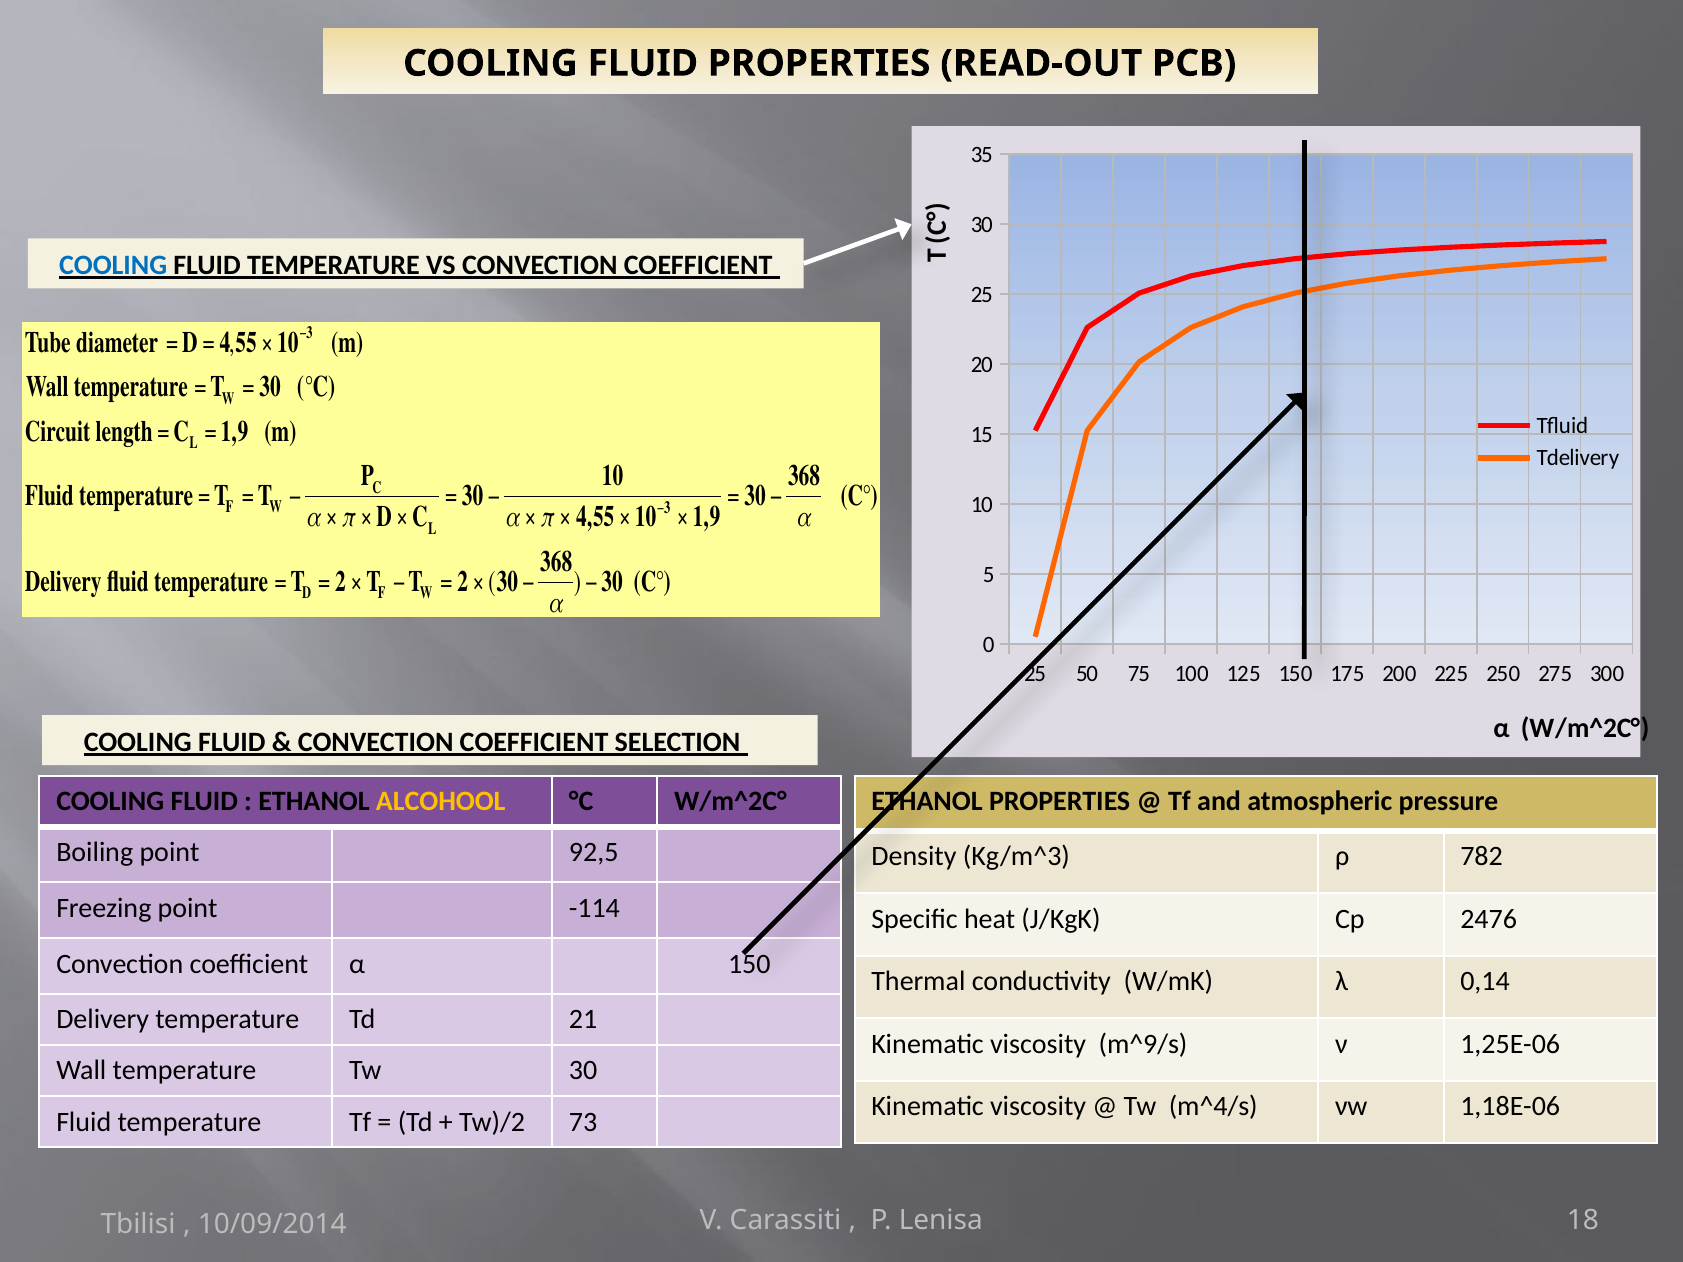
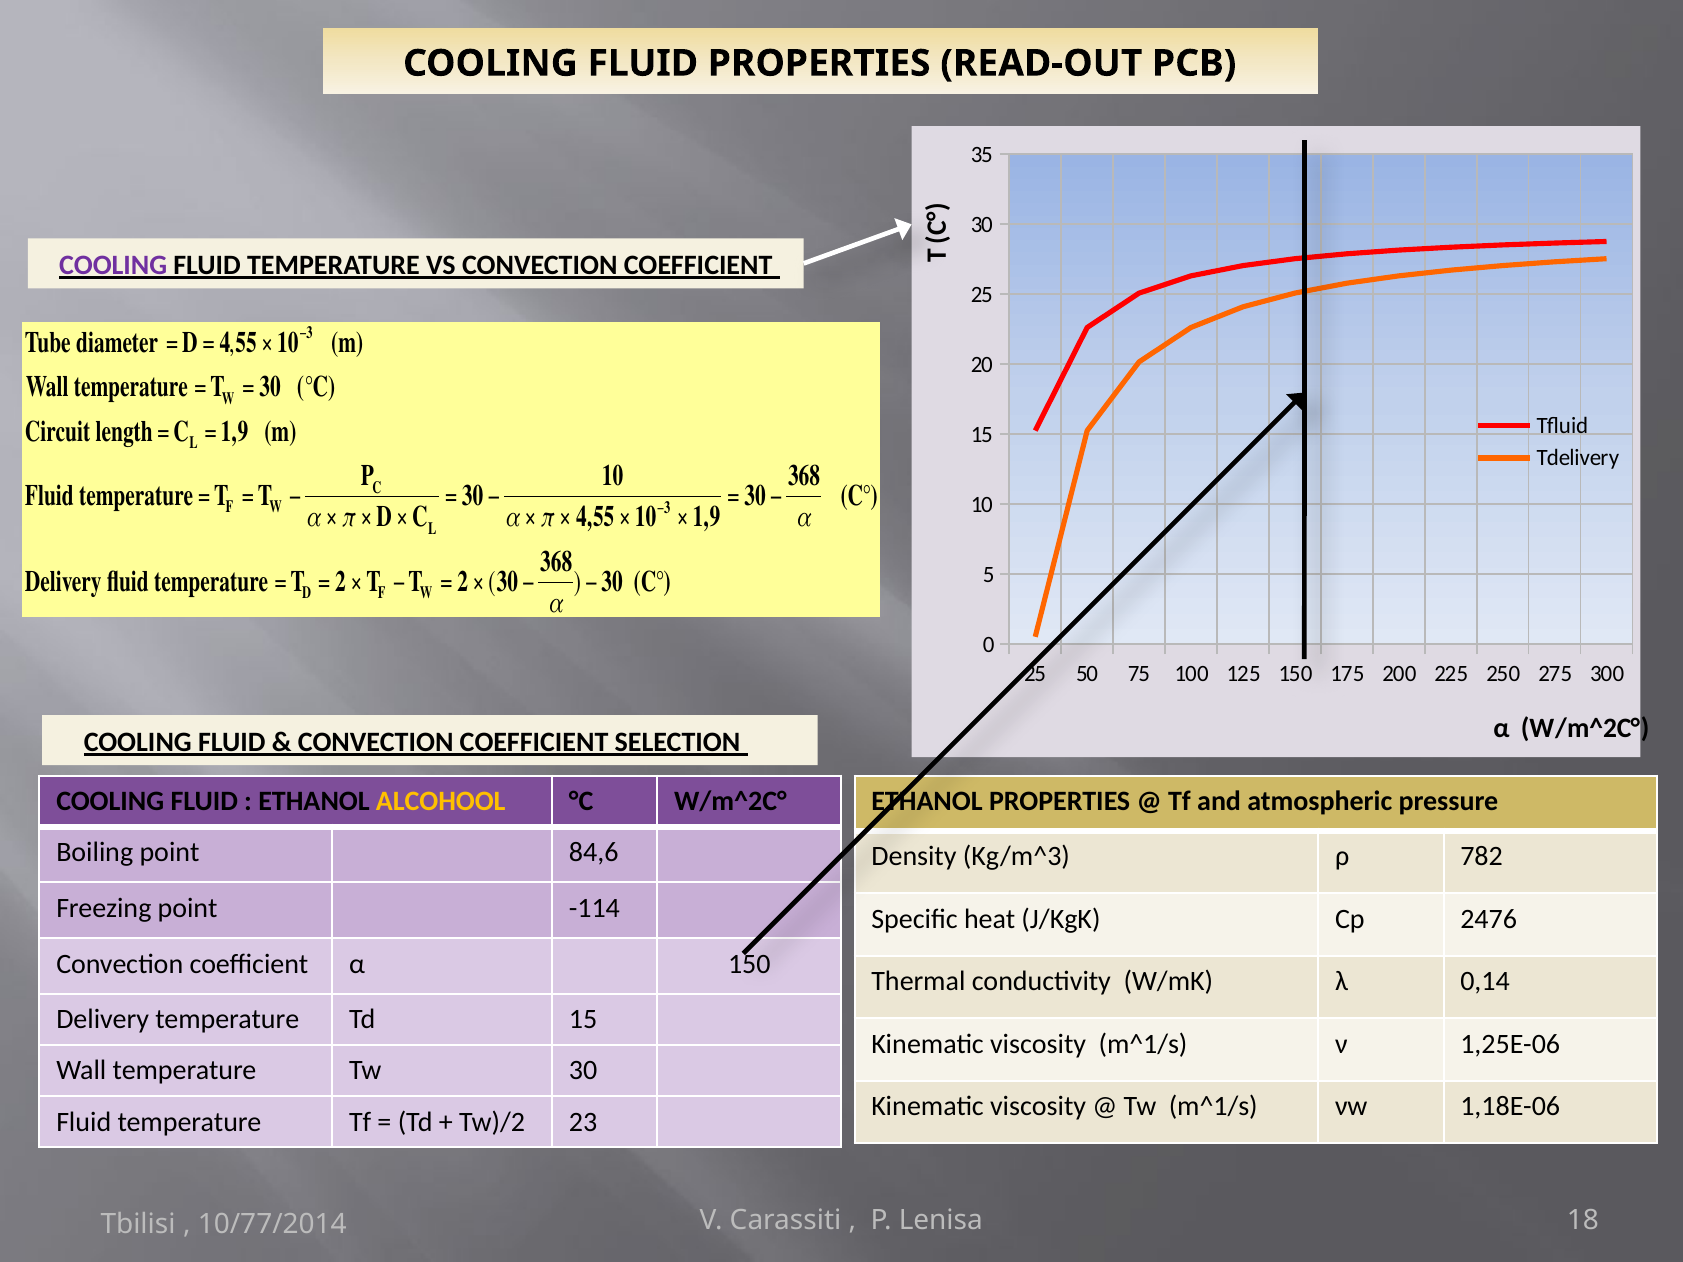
COOLING at (113, 265) colour: blue -> purple
92,5: 92,5 -> 84,6
Td 21: 21 -> 15
viscosity m^9/s: m^9/s -> m^1/s
Tw m^4/s: m^4/s -> m^1/s
73: 73 -> 23
10/09/2014: 10/09/2014 -> 10/77/2014
